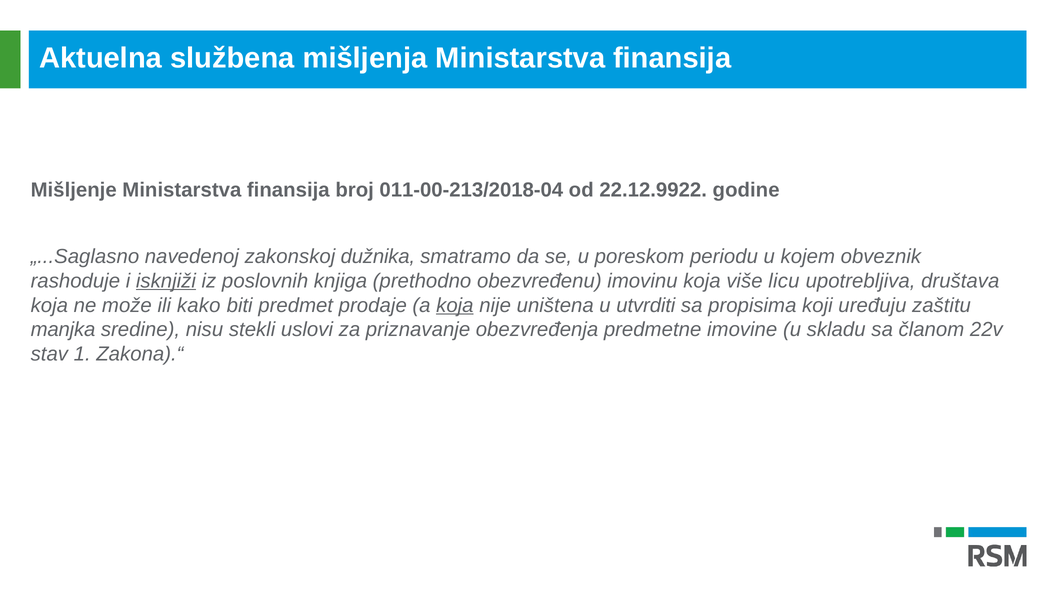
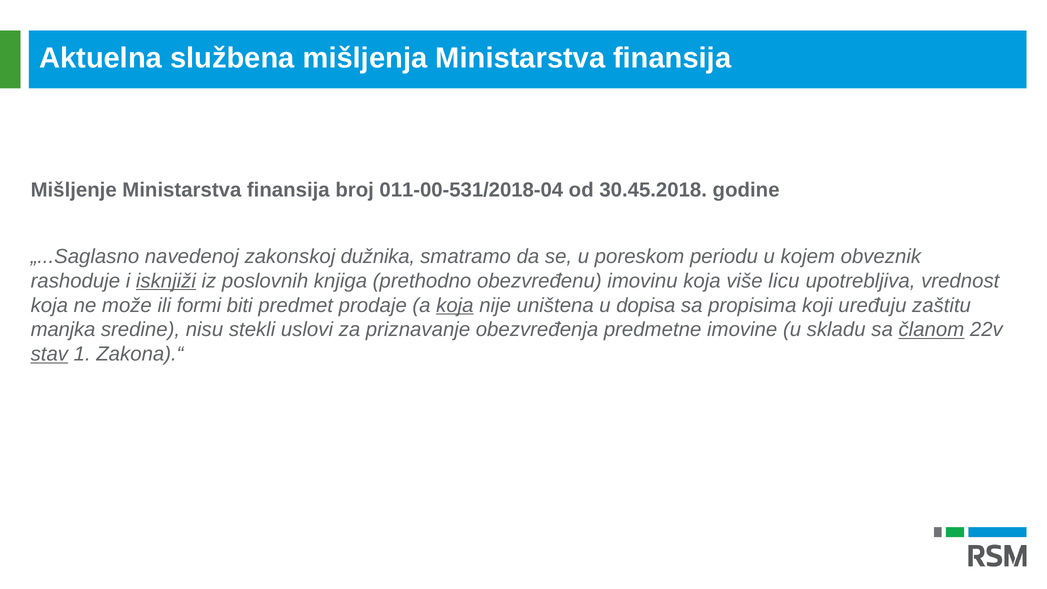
011-00-213/2018-04: 011-00-213/2018-04 -> 011-00-531/2018-04
22.12.9922: 22.12.9922 -> 30.45.2018
društava: društava -> vrednost
kako: kako -> formi
utvrditi: utvrditi -> dopisa
članom underline: none -> present
stav underline: none -> present
